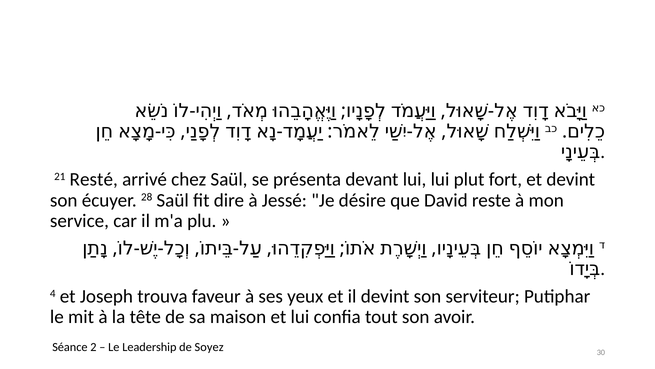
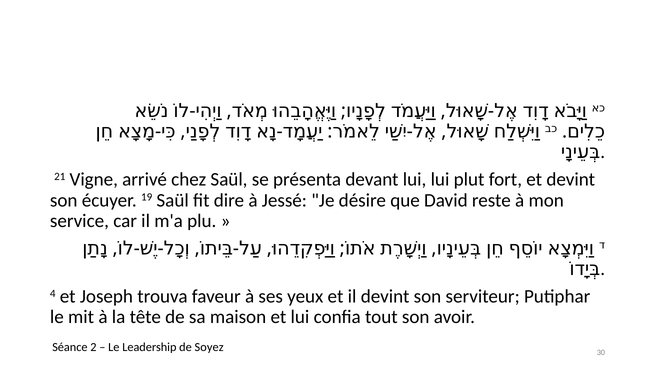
Resté: Resté -> Vigne
28: 28 -> 19
